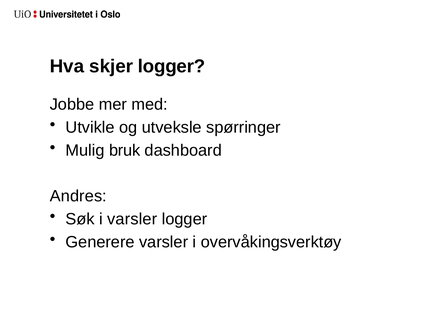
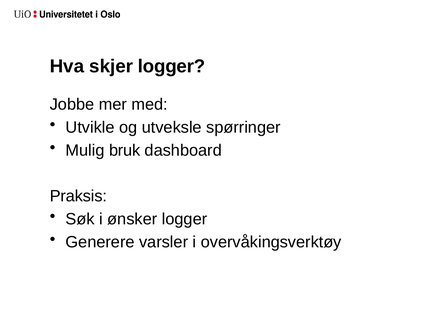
Andres: Andres -> Praksis
i varsler: varsler -> ønsker
